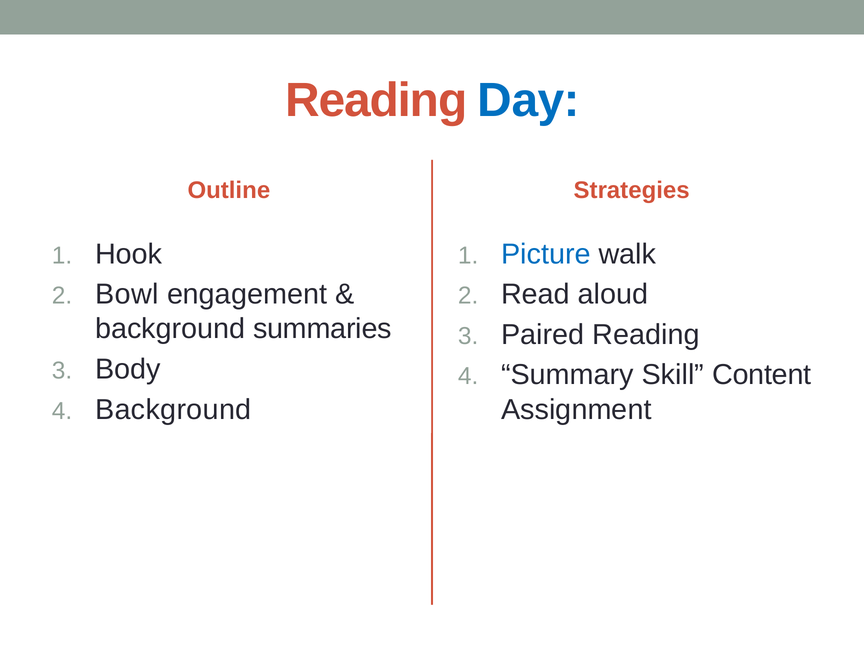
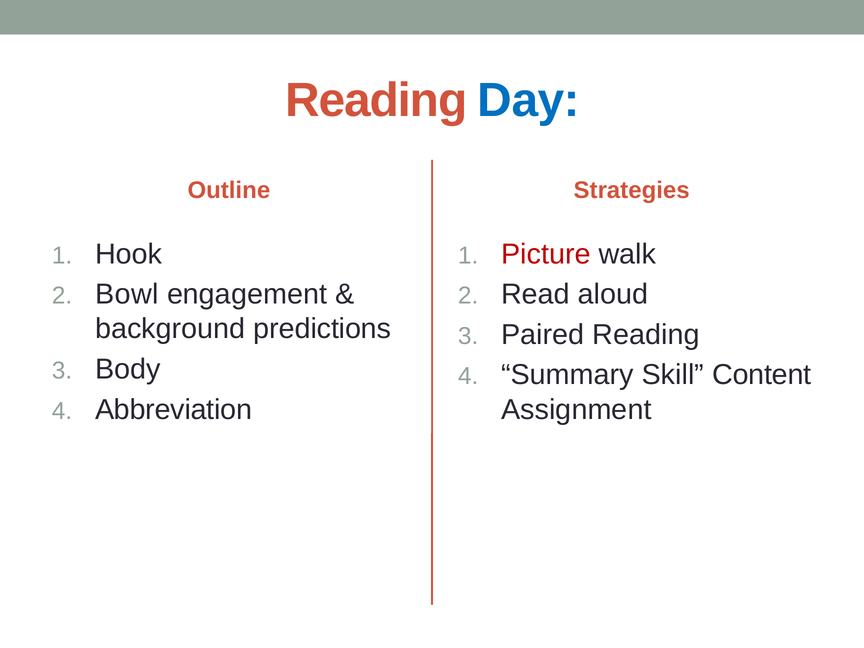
Picture colour: blue -> red
summaries: summaries -> predictions
Background at (173, 409): Background -> Abbreviation
